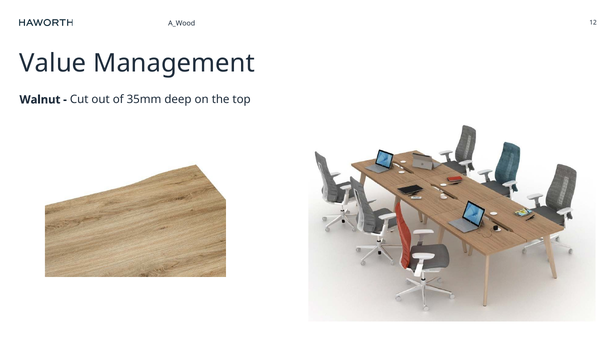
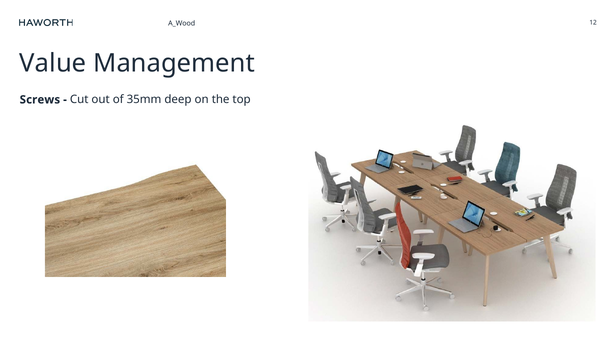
Walnut: Walnut -> Screws
